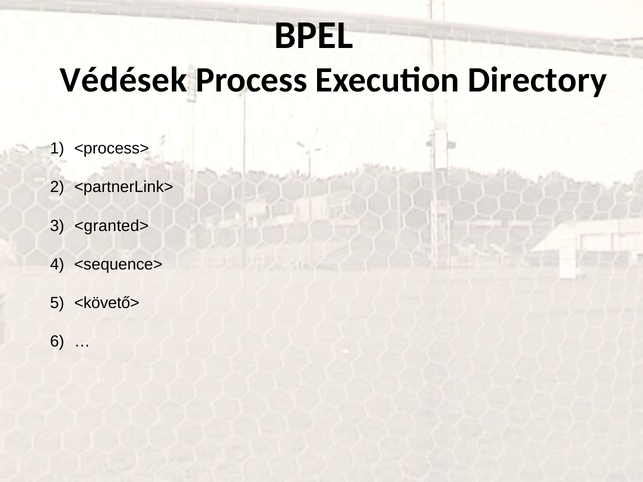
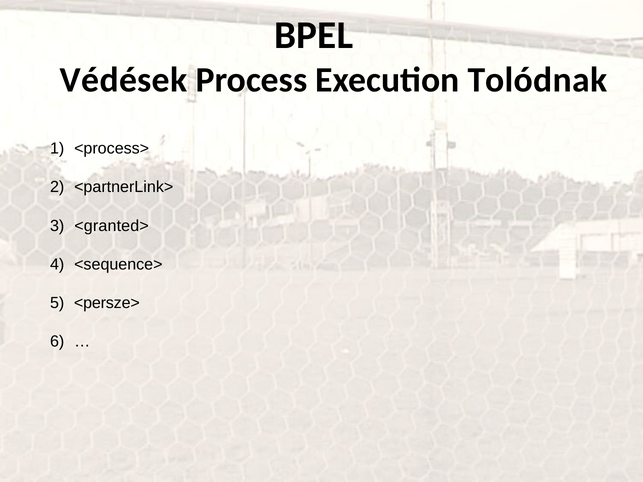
Directory: Directory -> Tolódnak
<követő>: <követő> -> <persze>
